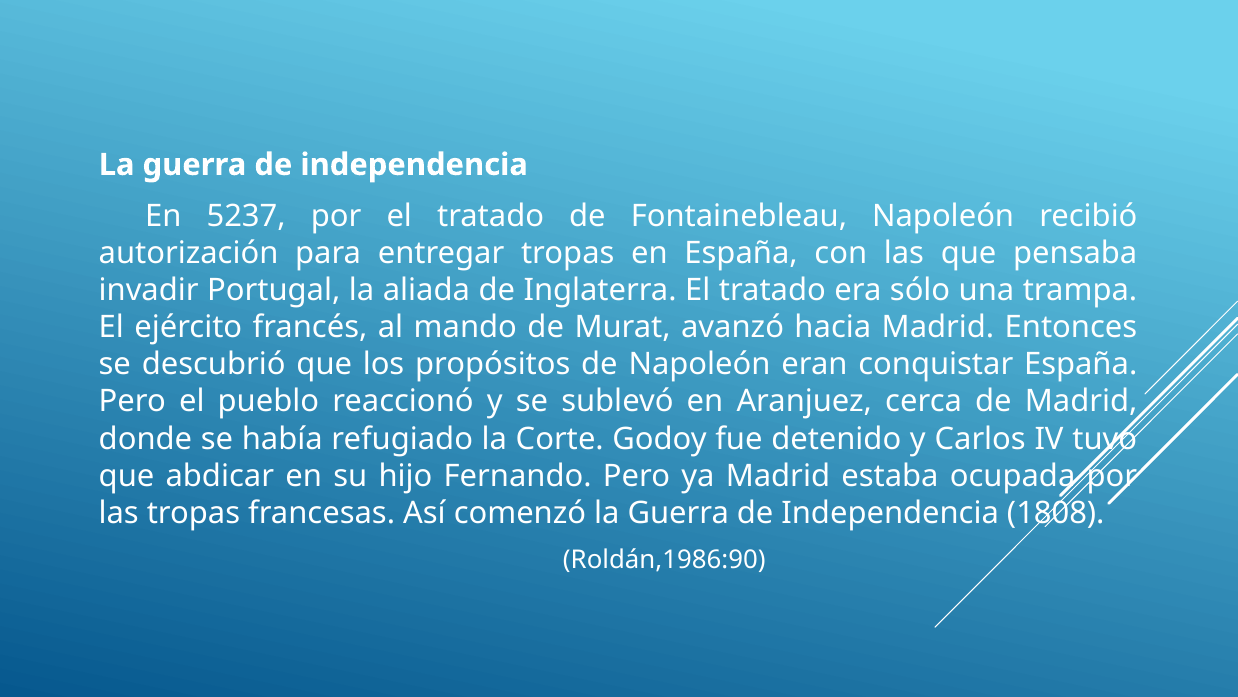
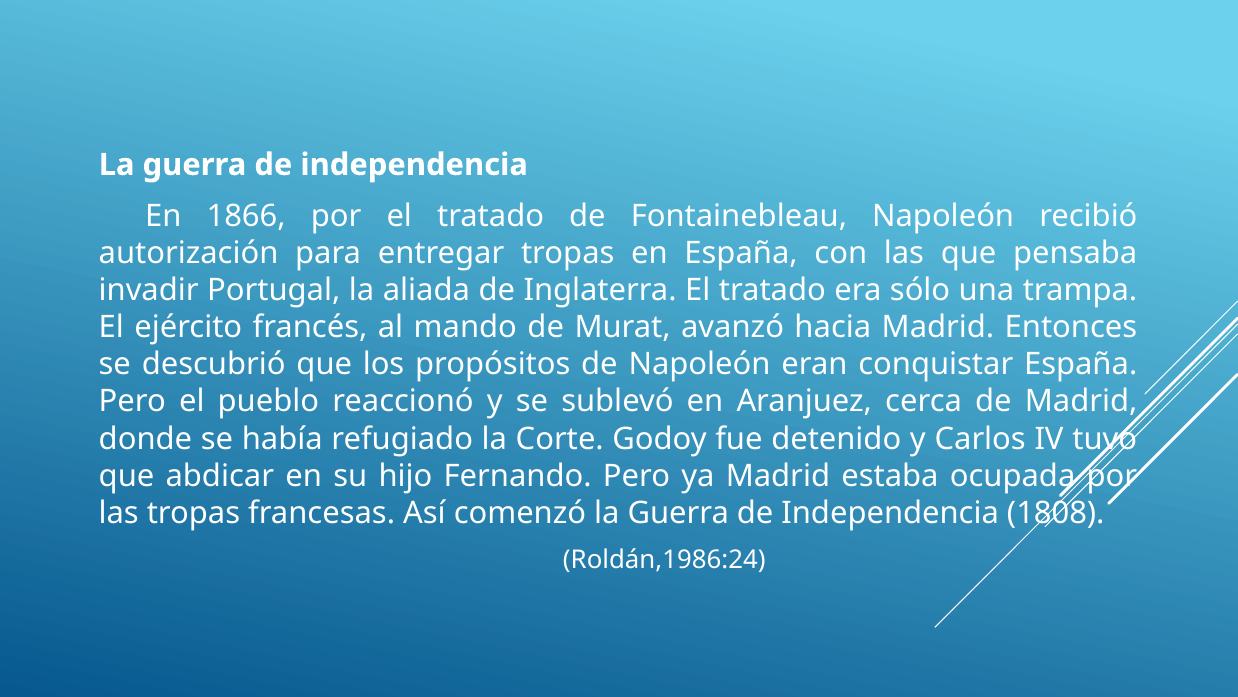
5237: 5237 -> 1866
Roldán,1986:90: Roldán,1986:90 -> Roldán,1986:24
